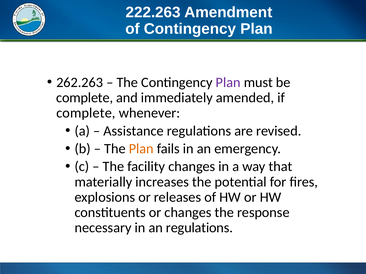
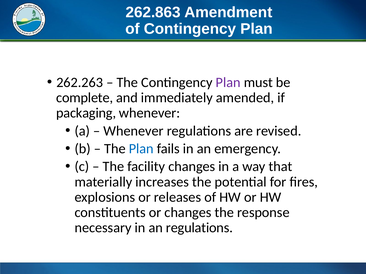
222.263: 222.263 -> 262.863
complete at (86, 113): complete -> packaging
Assistance at (134, 131): Assistance -> Whenever
Plan at (141, 149) colour: orange -> blue
